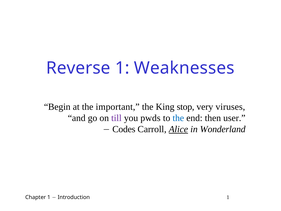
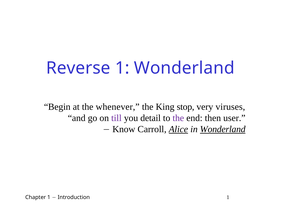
1 Weaknesses: Weaknesses -> Wonderland
important: important -> whenever
pwds: pwds -> detail
the at (178, 118) colour: blue -> purple
Codes: Codes -> Know
Wonderland at (223, 129) underline: none -> present
